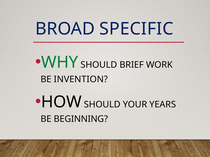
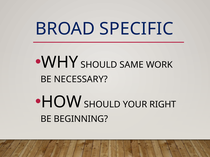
WHY colour: green -> black
BRIEF: BRIEF -> SAME
INVENTION: INVENTION -> NECESSARY
YEARS: YEARS -> RIGHT
